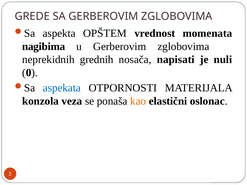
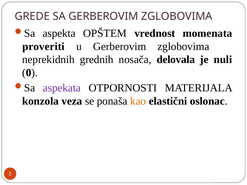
nagibima: nagibima -> proveriti
napisati: napisati -> delovala
aspekata colour: blue -> purple
